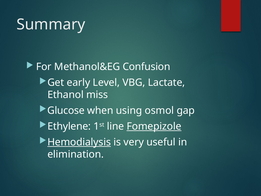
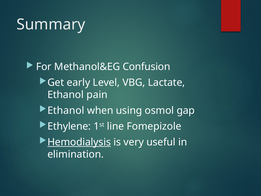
miss: miss -> pain
Glucose at (66, 110): Glucose -> Ethanol
Fomepizole underline: present -> none
